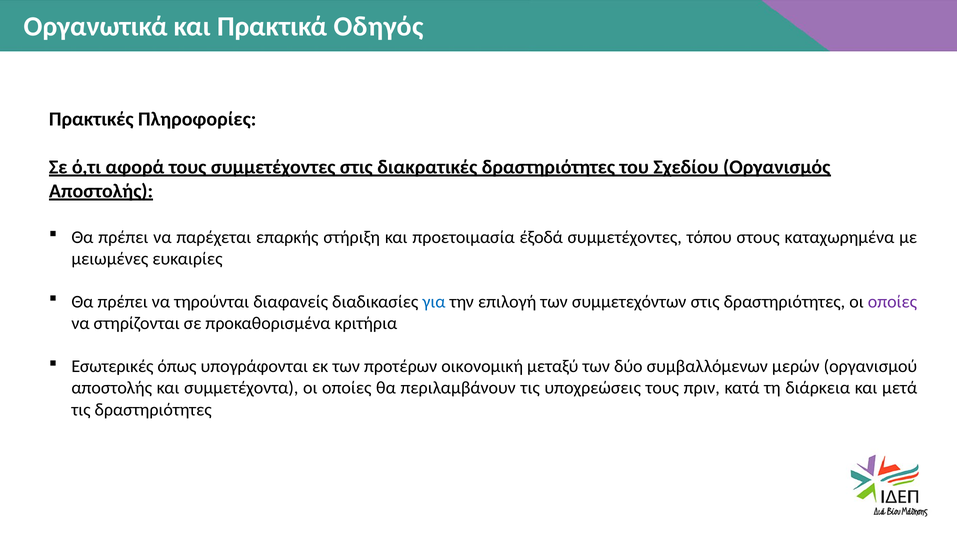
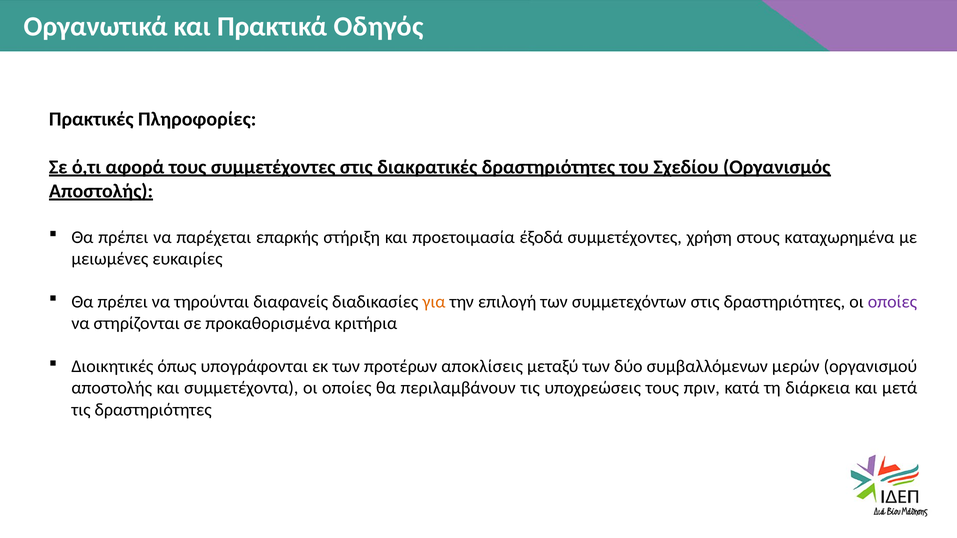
τόπου: τόπου -> χρήση
για colour: blue -> orange
Εσωτερικές: Εσωτερικές -> Διοικητικές
οικονομική: οικονομική -> αποκλίσεις
